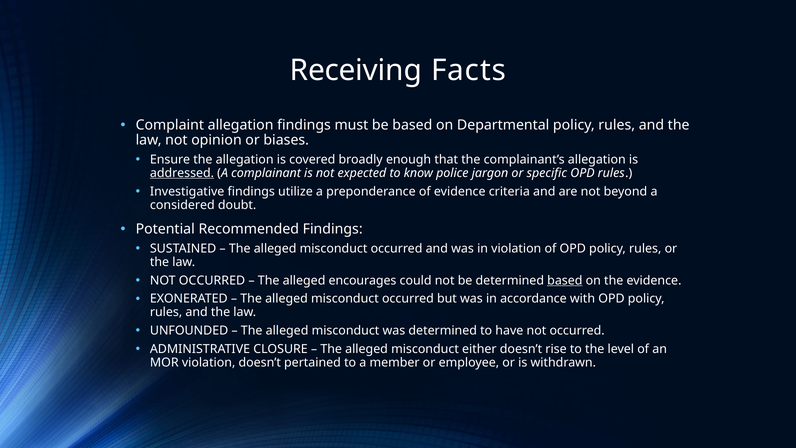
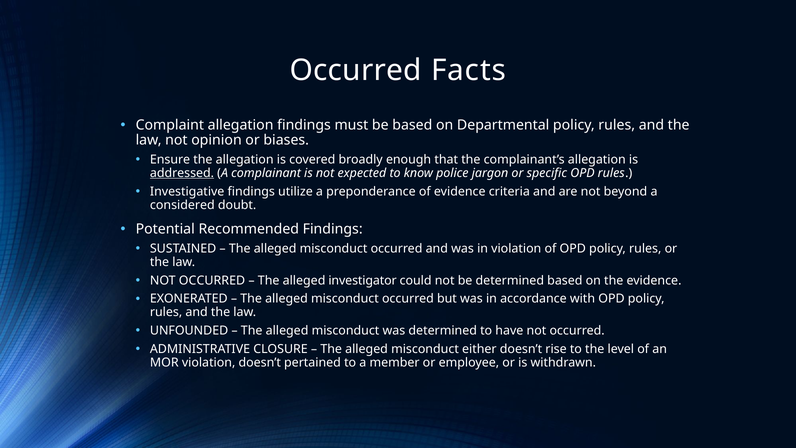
Receiving at (356, 70): Receiving -> Occurred
encourages: encourages -> investigator
based at (565, 280) underline: present -> none
